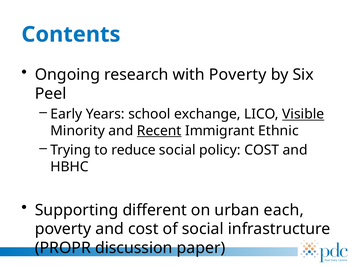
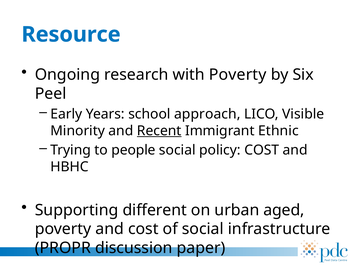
Contents: Contents -> Resource
exchange: exchange -> approach
Visible underline: present -> none
reduce: reduce -> people
each: each -> aged
